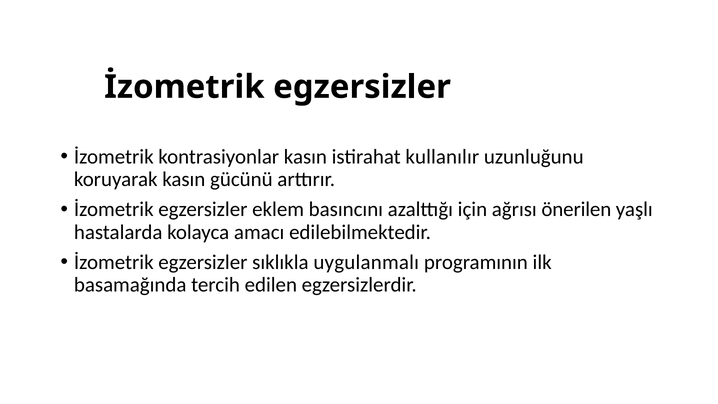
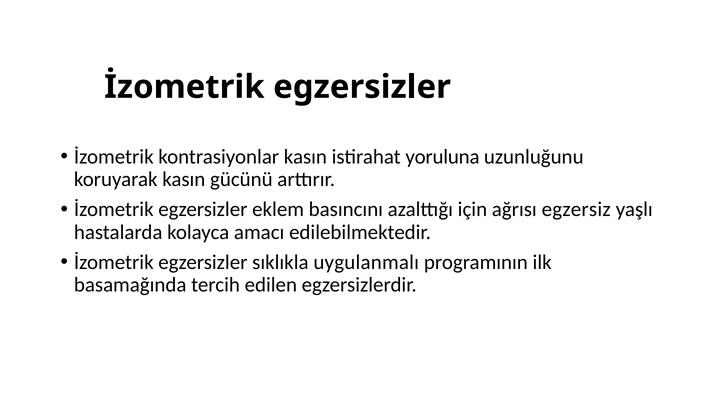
kullanılır: kullanılır -> yoruluna
önerilen: önerilen -> egzersiz
